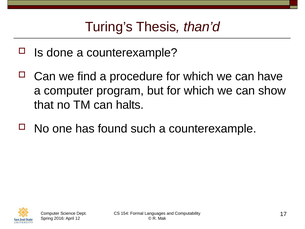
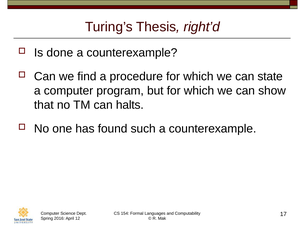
than’d: than’d -> right’d
have: have -> state
